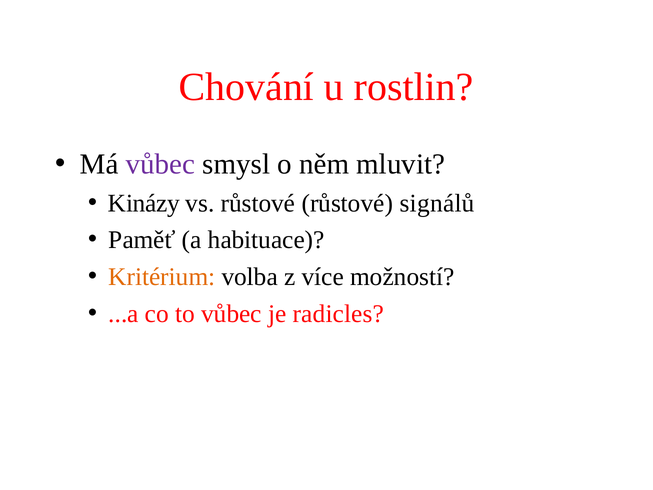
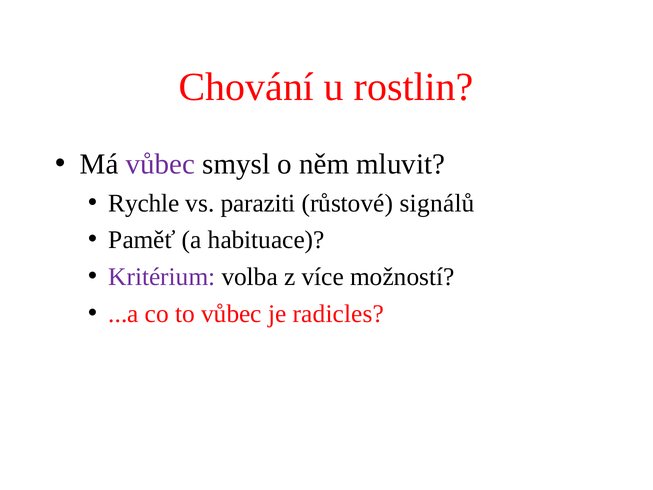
Kinázy: Kinázy -> Rychle
vs růstové: růstové -> paraziti
Kritérium colour: orange -> purple
